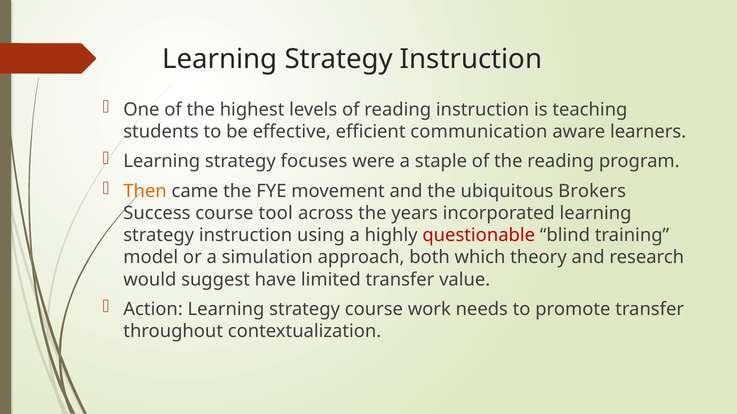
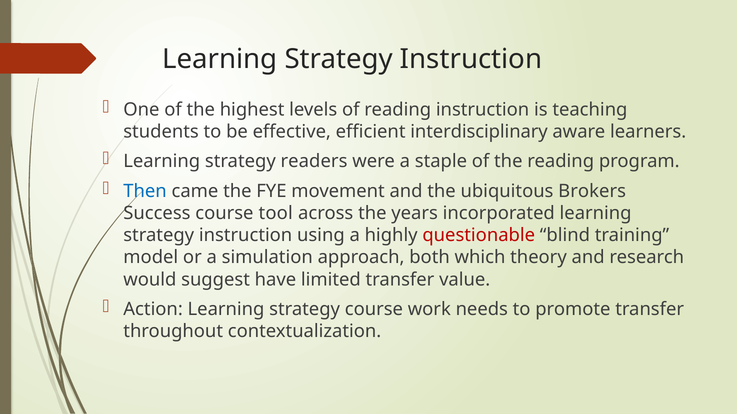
communication: communication -> interdisciplinary
focuses: focuses -> readers
Then colour: orange -> blue
